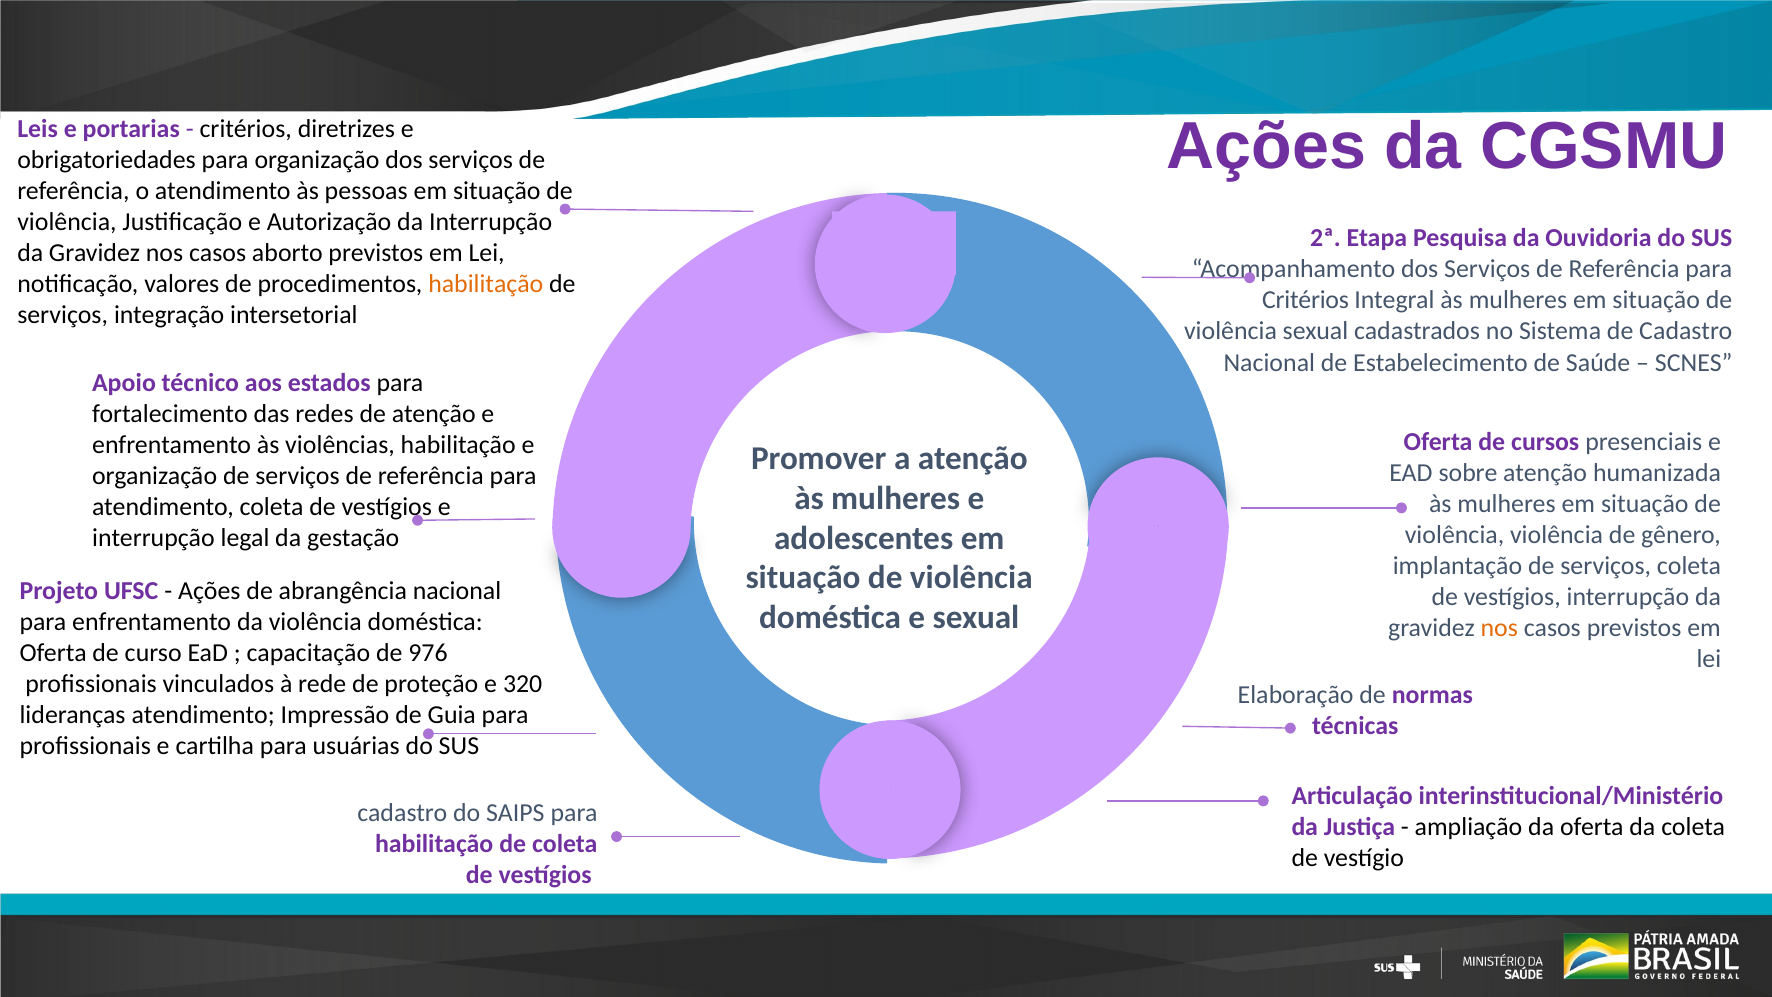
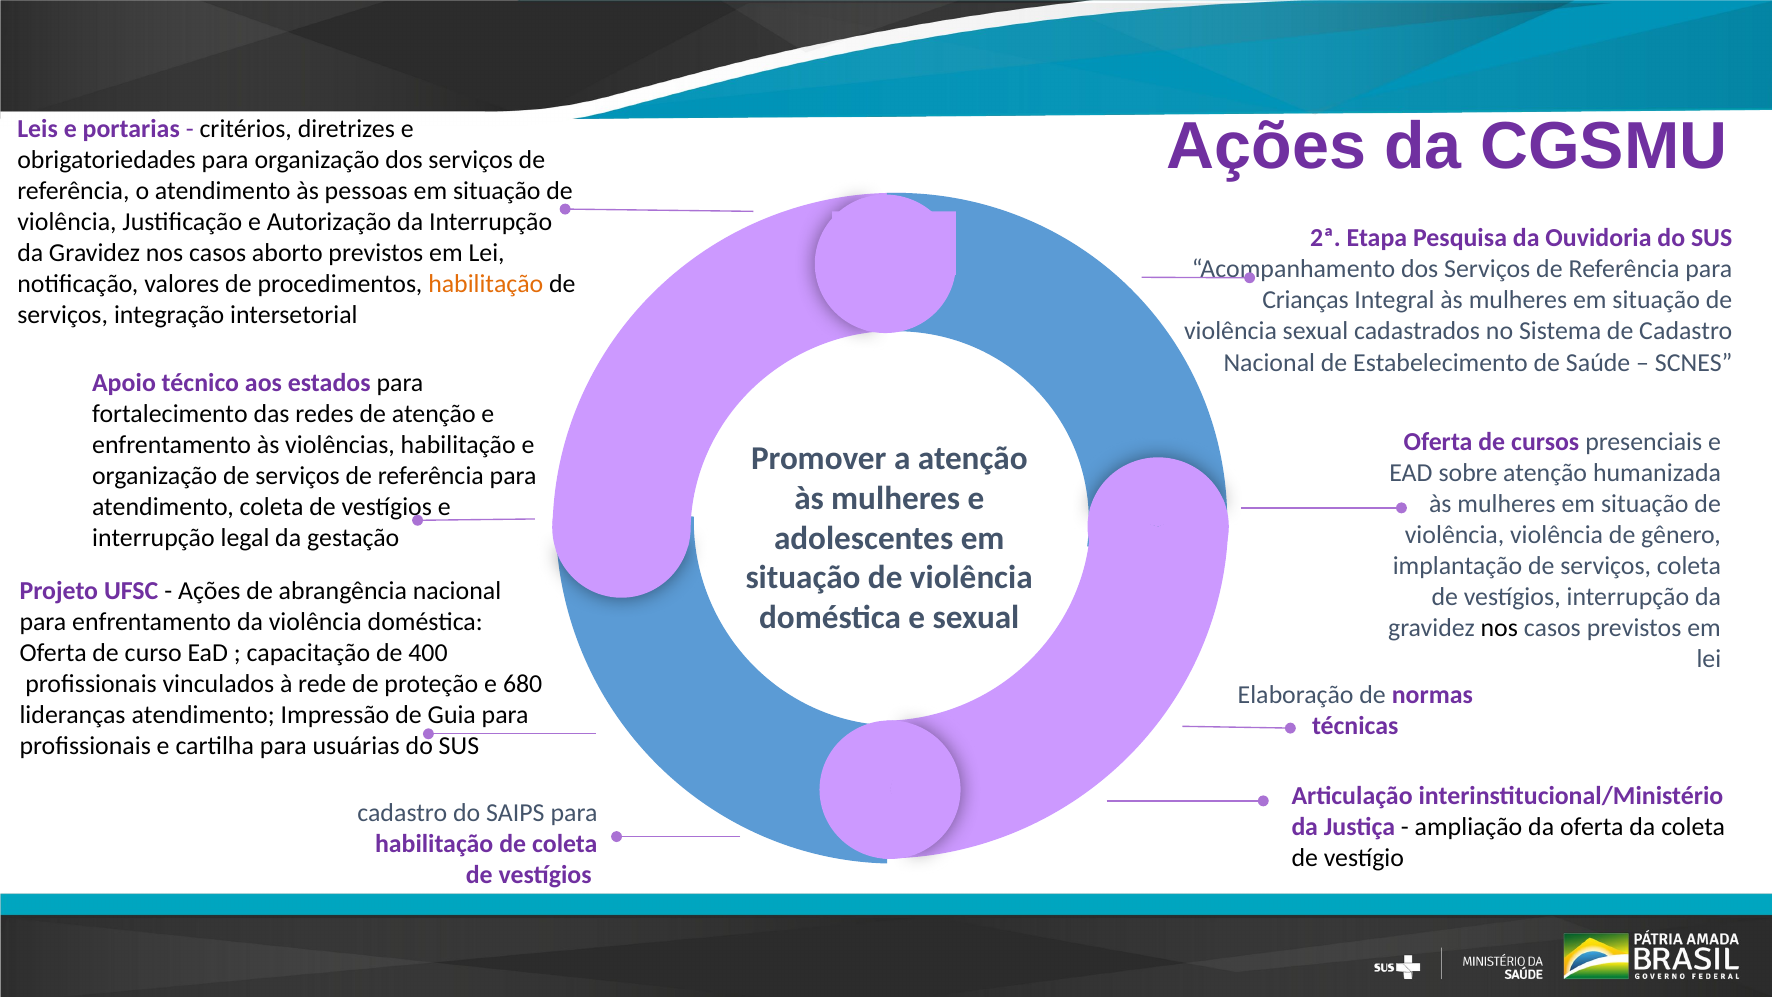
Critérios at (1306, 300): Critérios -> Crianças
nos at (1499, 628) colour: orange -> black
976: 976 -> 400
320: 320 -> 680
